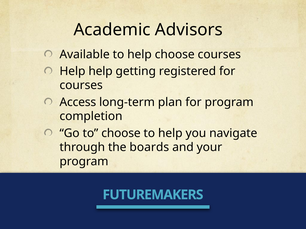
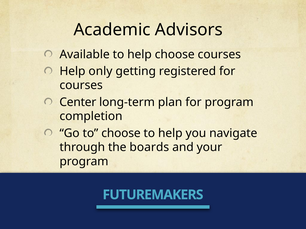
Help help: help -> only
Access: Access -> Center
